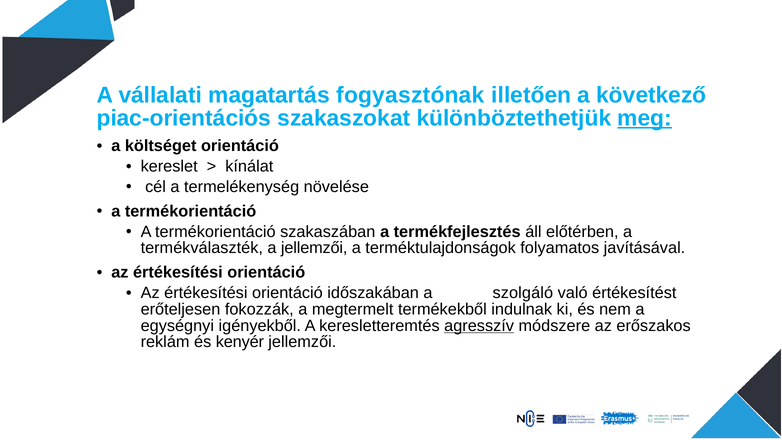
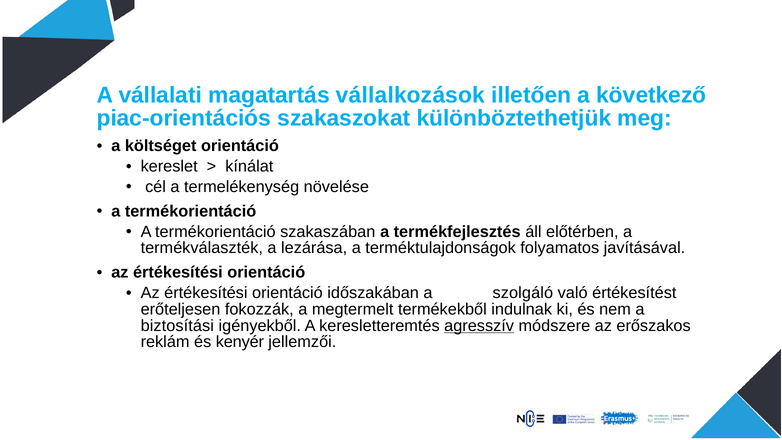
fogyasztónak: fogyasztónak -> vállalkozások
meg underline: present -> none
a jellemzői: jellemzői -> lezárása
egységnyi: egységnyi -> biztosítási
